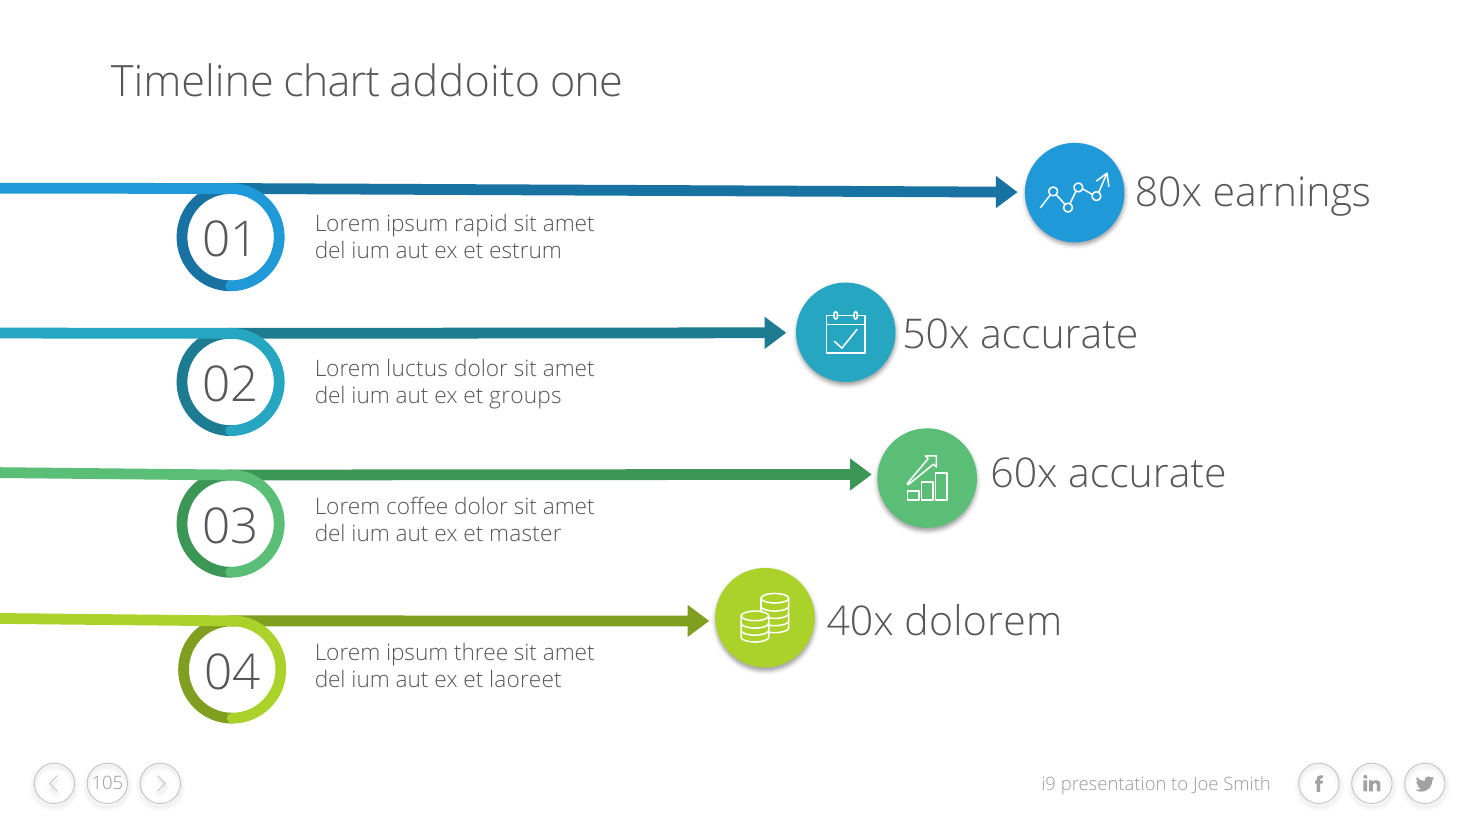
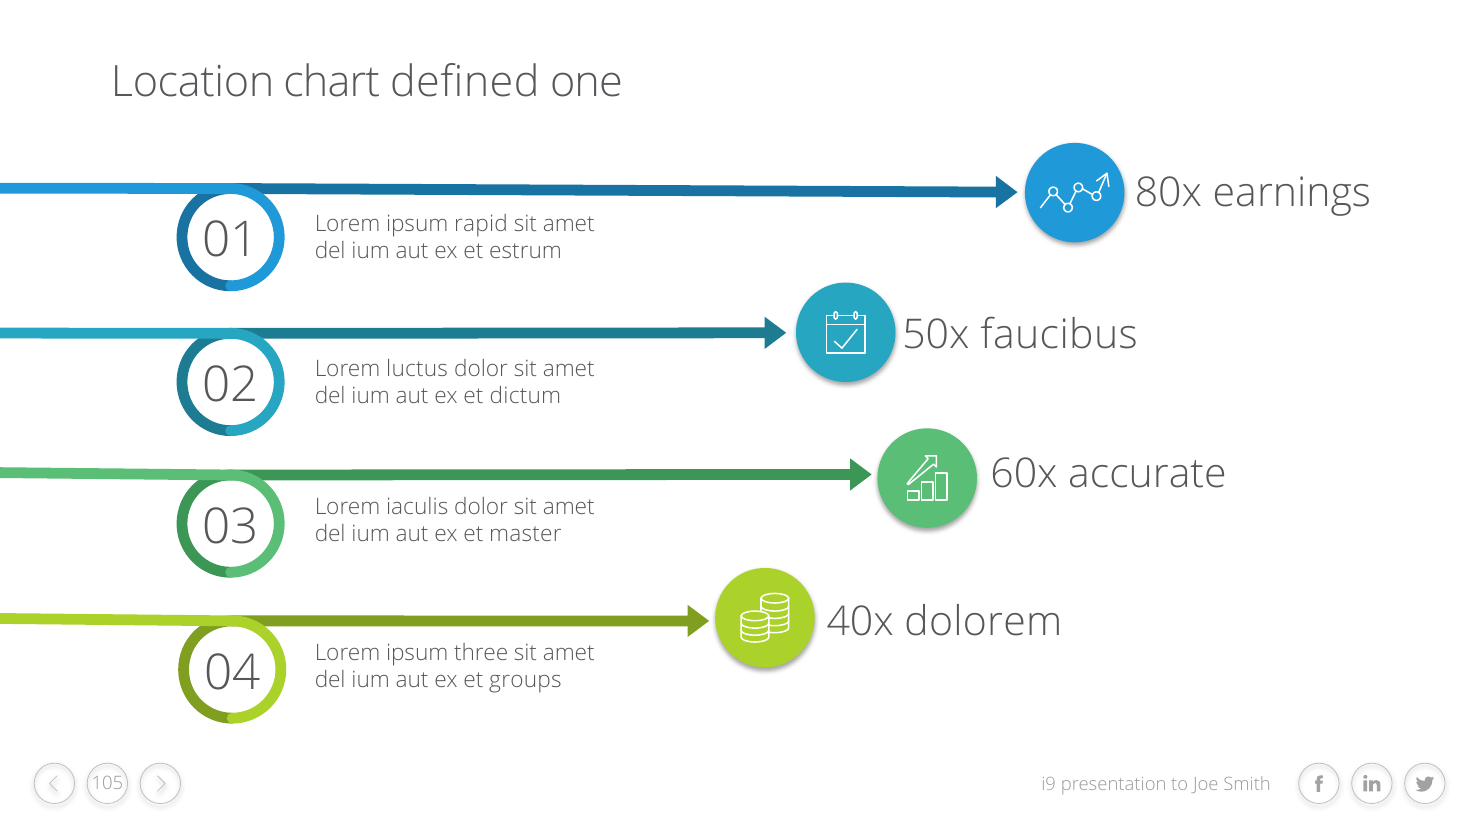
Timeline: Timeline -> Location
addoito: addoito -> defined
50x accurate: accurate -> faucibus
groups: groups -> dictum
coffee: coffee -> iaculis
laoreet: laoreet -> groups
